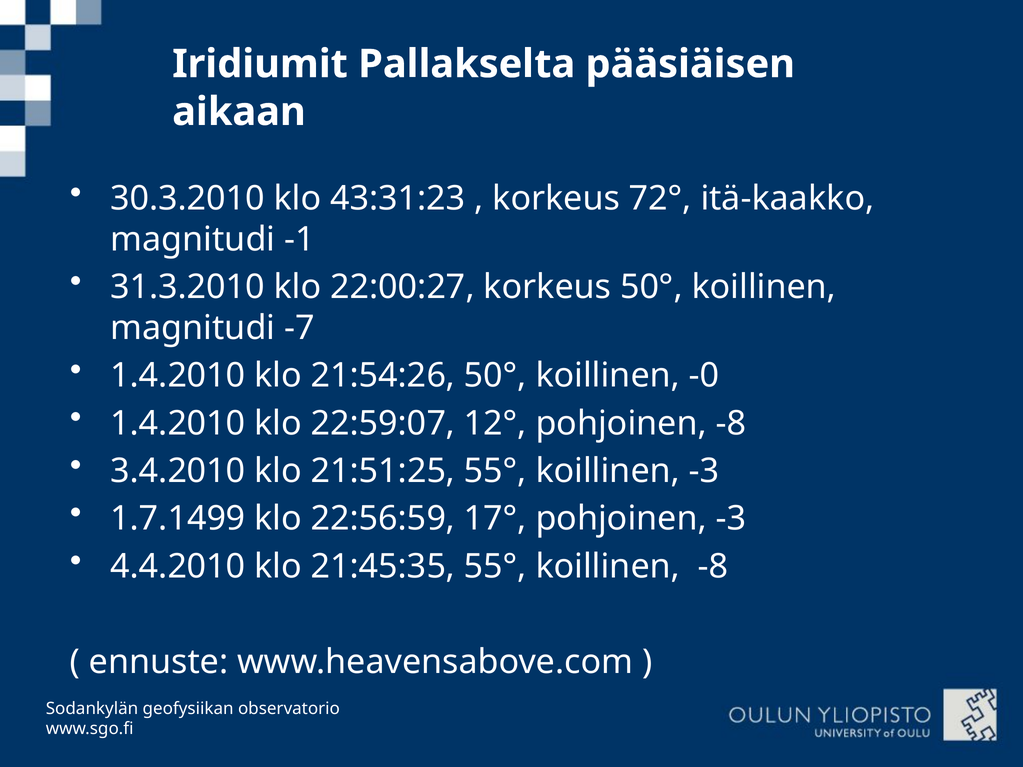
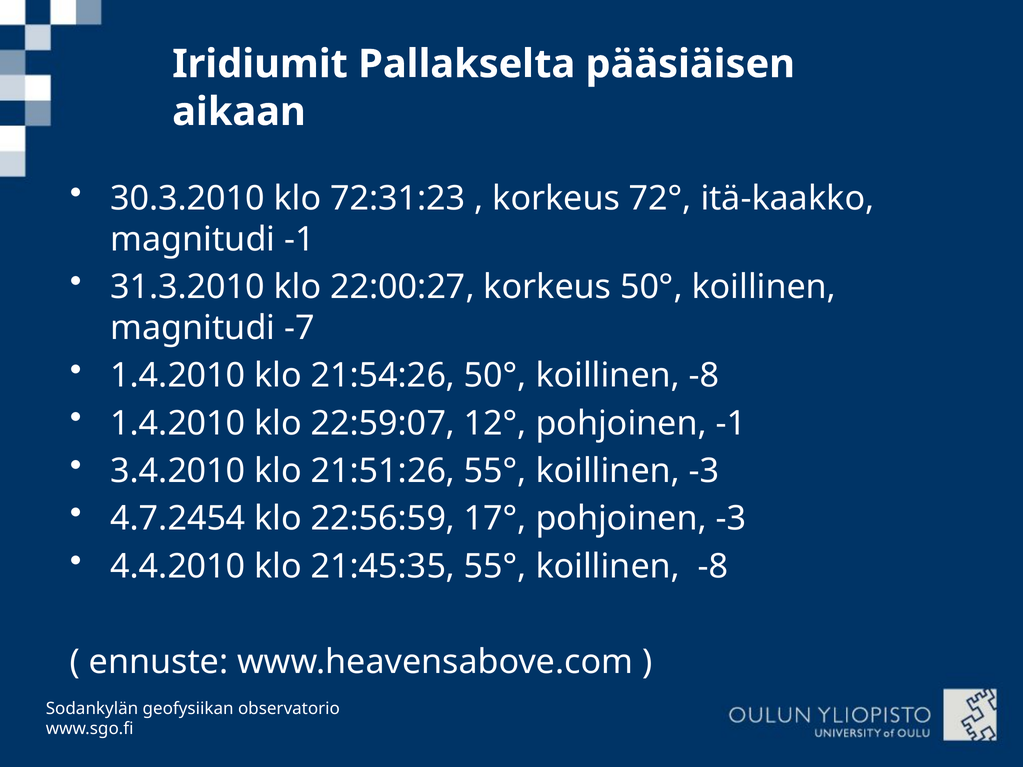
43:31:23: 43:31:23 -> 72:31:23
50° koillinen -0: -0 -> -8
pohjoinen -8: -8 -> -1
21:51:25: 21:51:25 -> 21:51:26
1.7.1499: 1.7.1499 -> 4.7.2454
